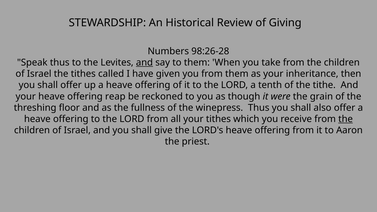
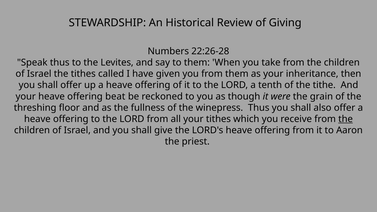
98:26-28: 98:26-28 -> 22:26-28
and at (144, 62) underline: present -> none
reap: reap -> beat
